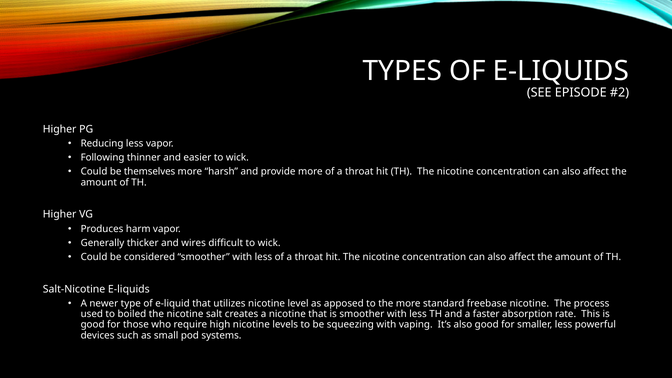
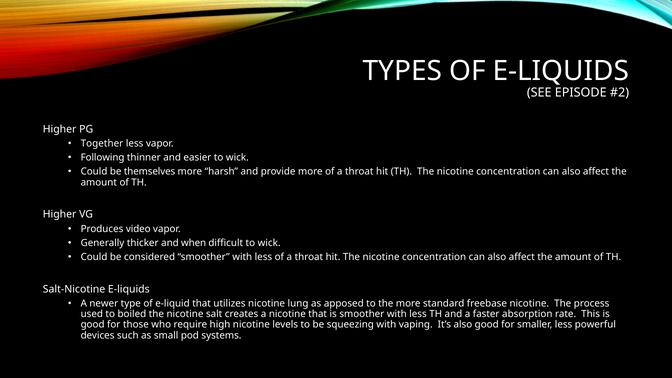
Reducing: Reducing -> Together
harm: harm -> video
wires: wires -> when
level: level -> lung
